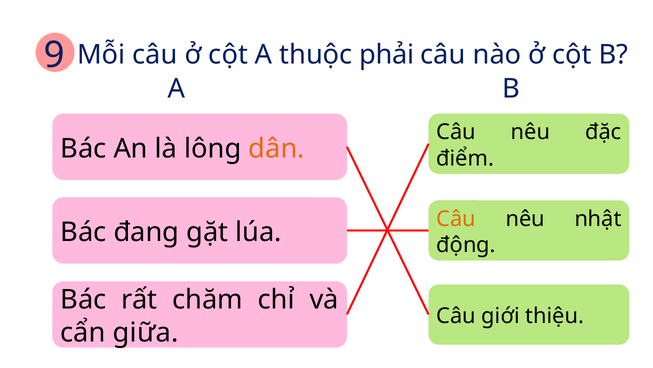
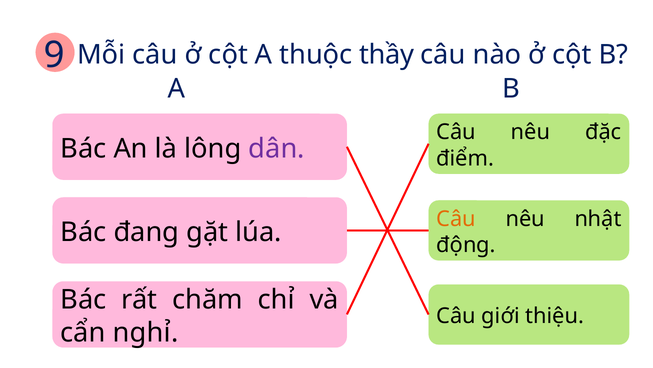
phải: phải -> thầy
dân colour: orange -> purple
giữa: giữa -> nghỉ
